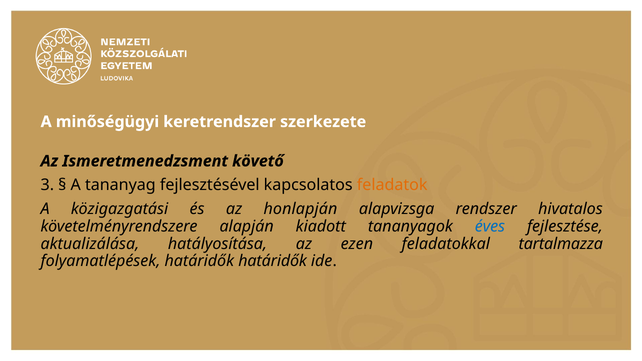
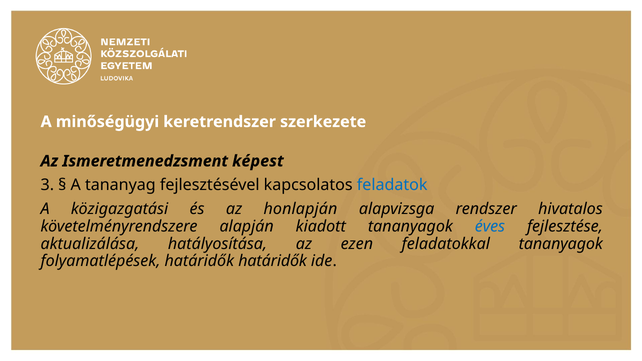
követő: követő -> képest
feladatok colour: orange -> blue
feladatokkal tartalmazza: tartalmazza -> tananyagok
